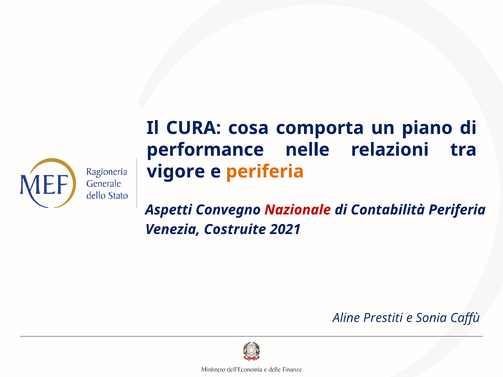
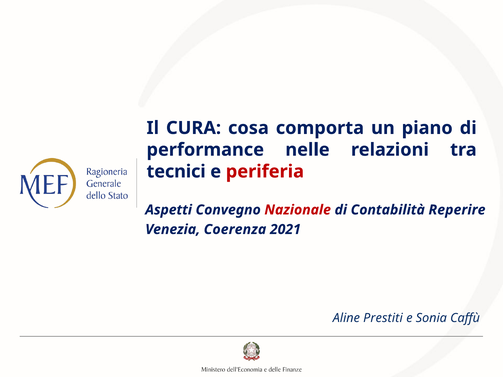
vigore: vigore -> tecnici
periferia at (265, 172) colour: orange -> red
Contabilità Periferia: Periferia -> Reperire
Costruite: Costruite -> Coerenza
